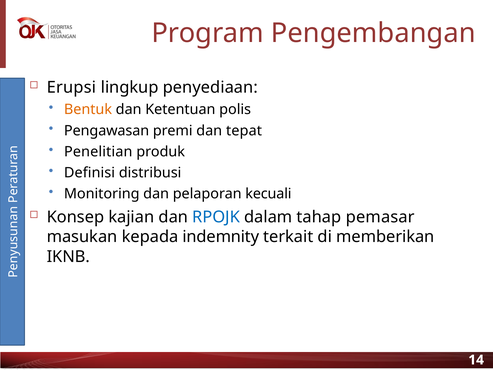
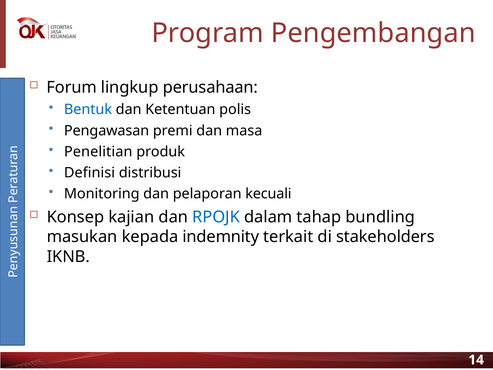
Erupsi: Erupsi -> Forum
penyediaan: penyediaan -> perusahaan
Bentuk colour: orange -> blue
tepat: tepat -> masa
pemasar: pemasar -> bundling
memberikan: memberikan -> stakeholders
